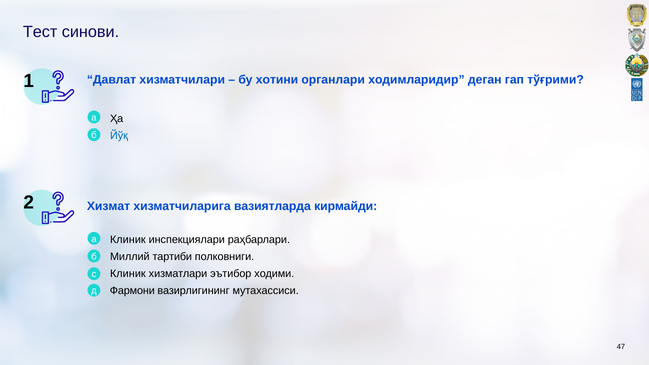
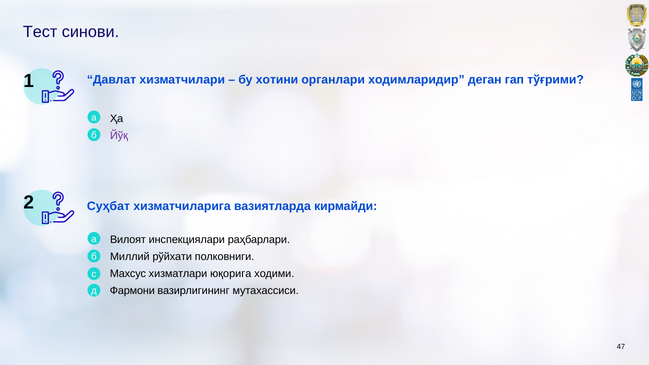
Йўқ colour: blue -> purple
Хизмат: Хизмат -> Суҳбат
Клиник at (128, 240): Клиник -> Вилоят
тартиби: тартиби -> рўйxати
Клиник at (128, 274): Клиник -> Махсус
эътибор: эътибор -> юқорига
